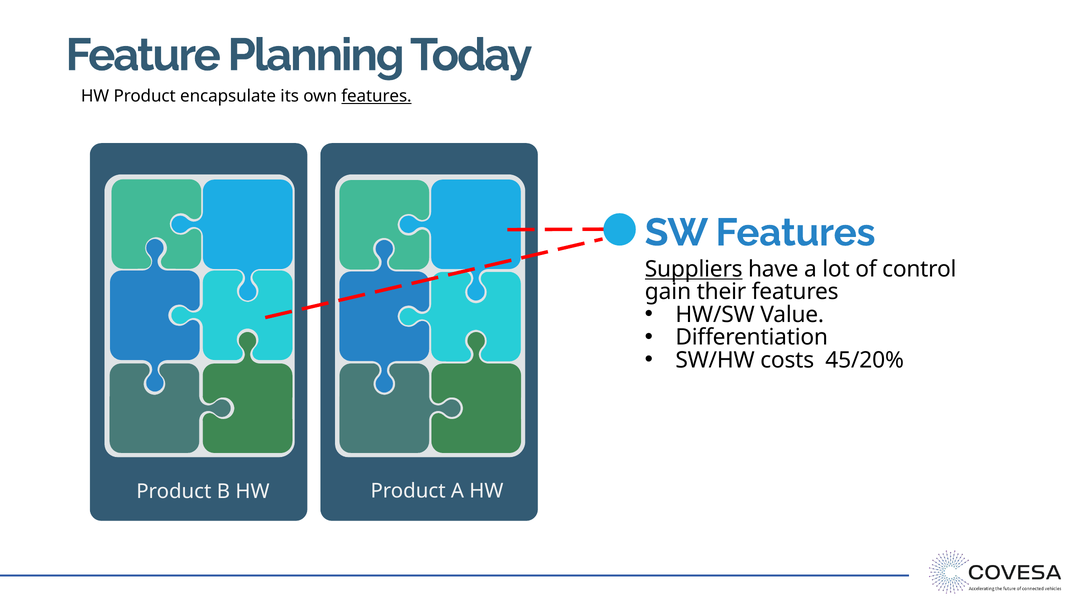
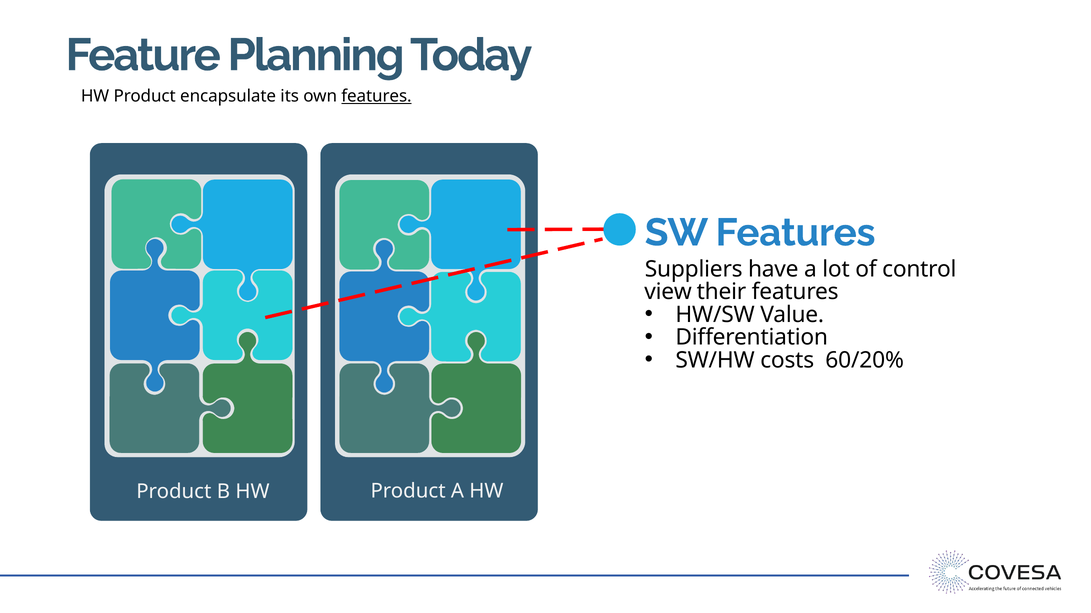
Suppliers underline: present -> none
gain: gain -> view
45/20%: 45/20% -> 60/20%
